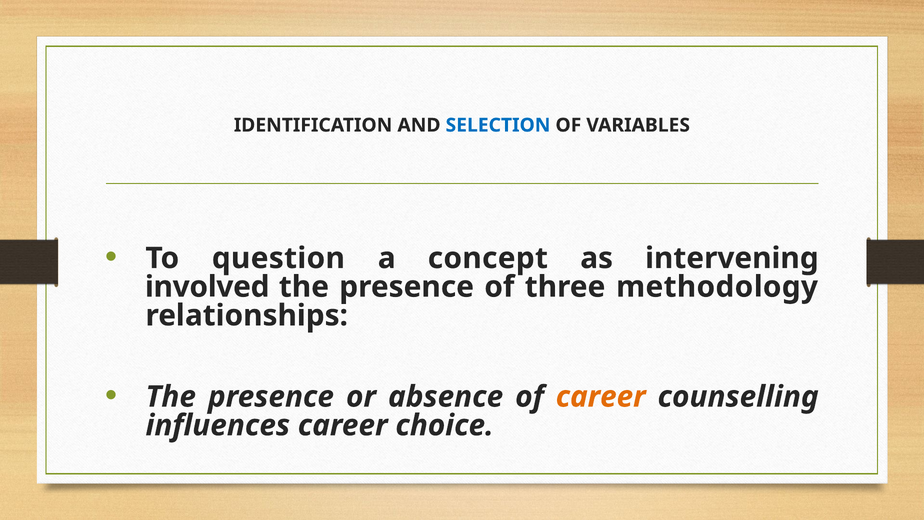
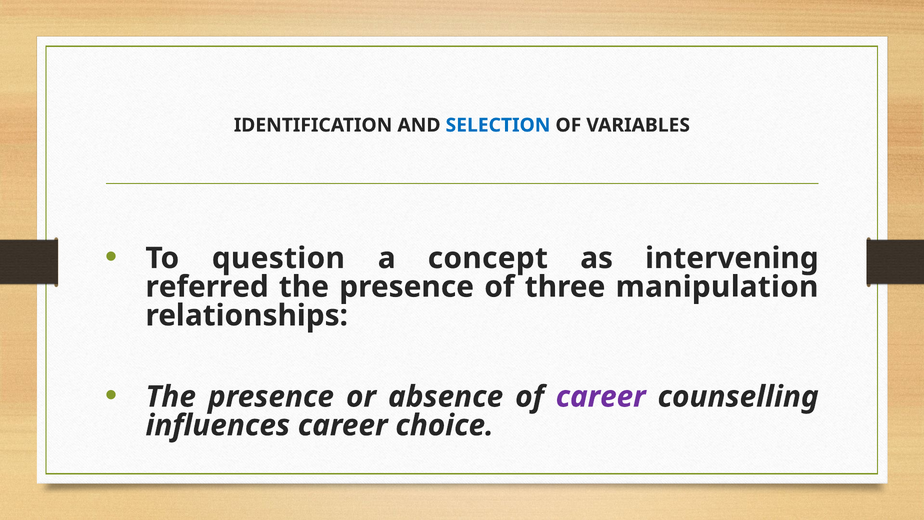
involved: involved -> referred
methodology: methodology -> manipulation
career at (601, 397) colour: orange -> purple
